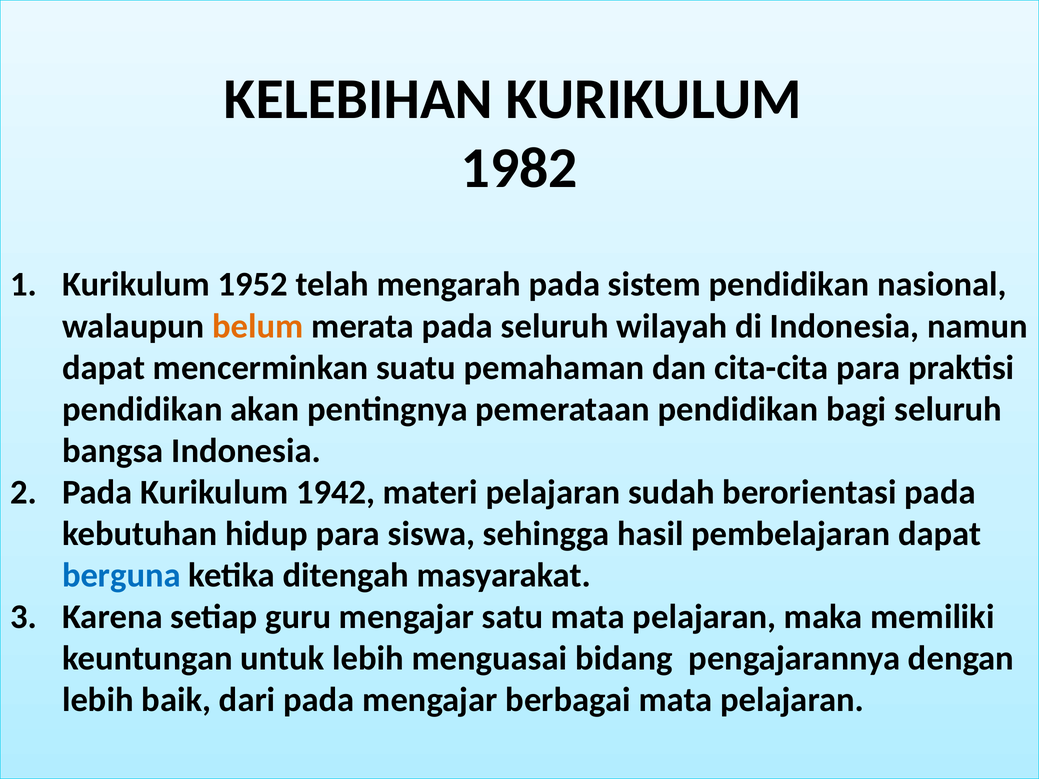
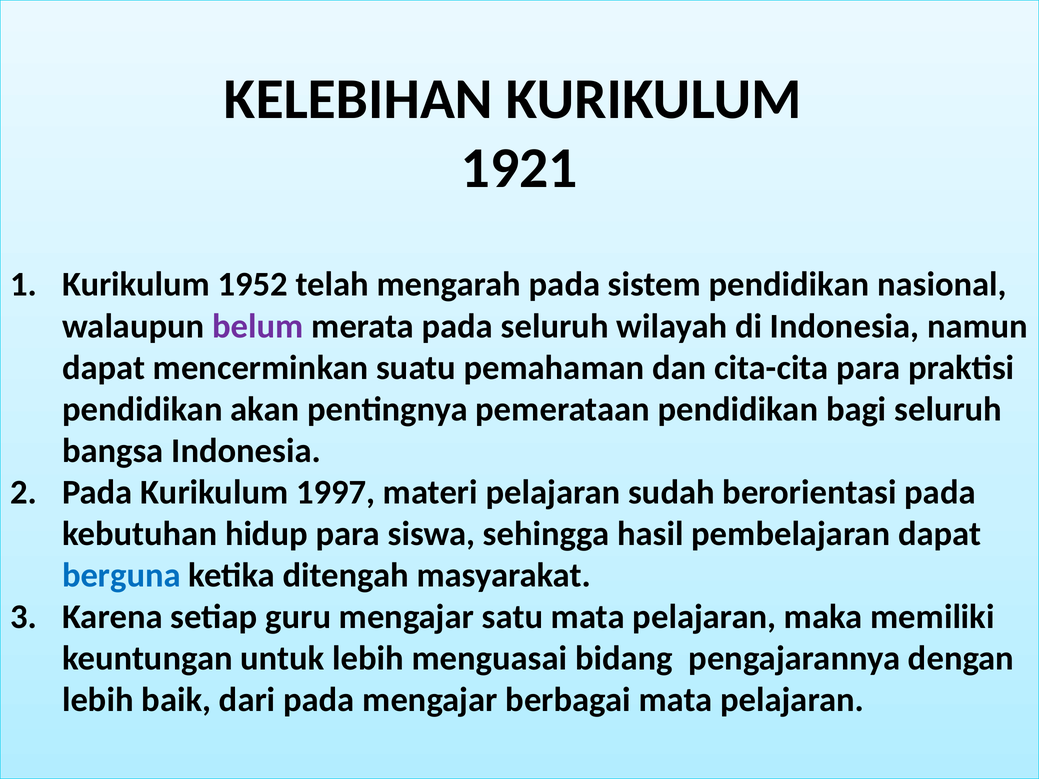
1982: 1982 -> 1921
belum colour: orange -> purple
1942: 1942 -> 1997
